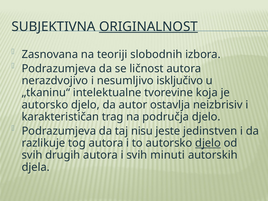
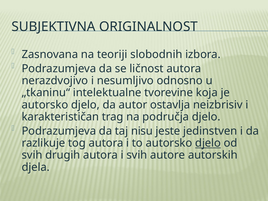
ORIGINALNOST underline: present -> none
isključivo: isključivo -> odnosno
minuti: minuti -> autore
